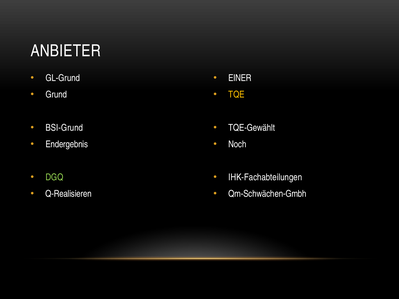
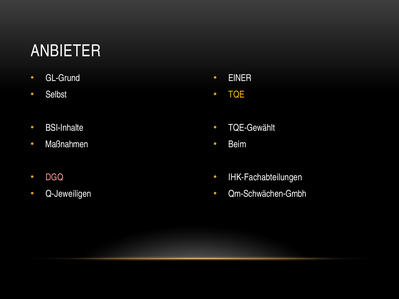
Grund: Grund -> Selbst
BSI-Grund: BSI-Grund -> BSI-Inhalte
Endergebnis: Endergebnis -> Maßnahmen
Noch: Noch -> Beim
DGQ colour: light green -> pink
Q-Realisieren: Q-Realisieren -> Q-Jeweiligen
